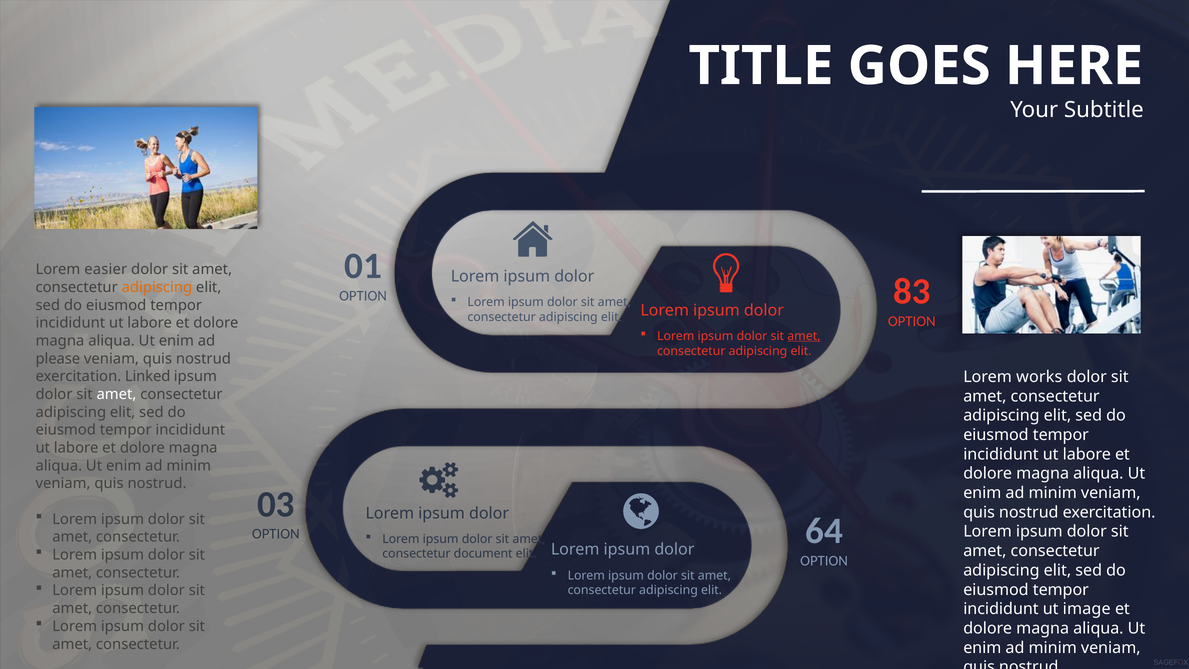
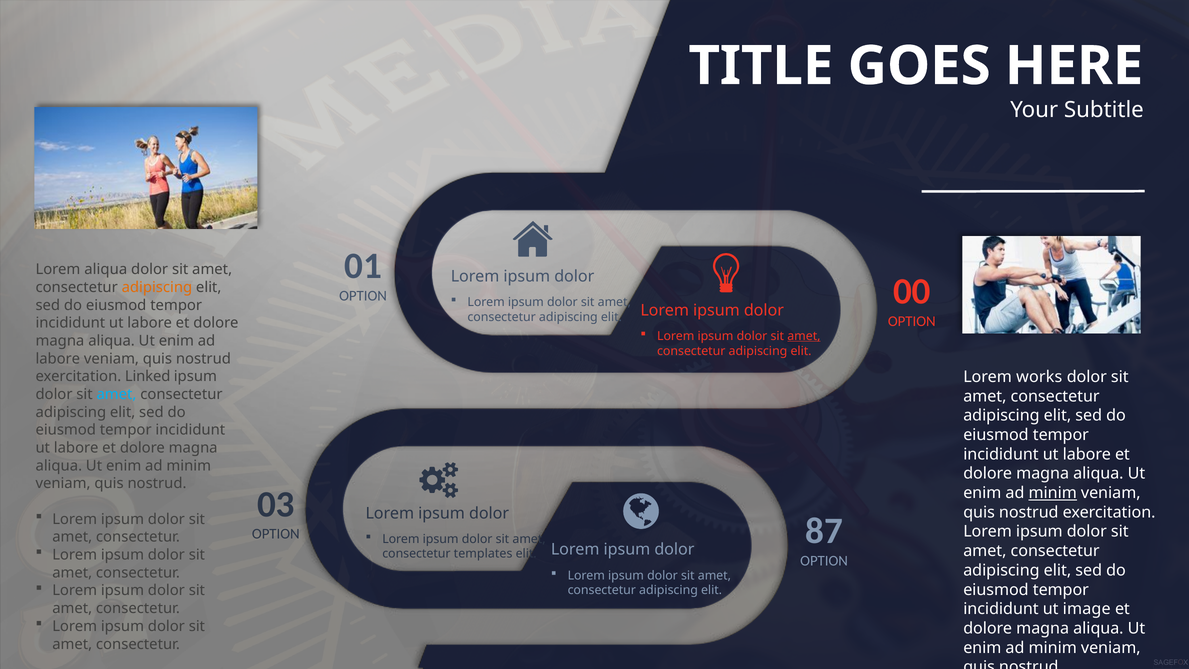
Lorem easier: easier -> aliqua
83: 83 -> 00
please at (58, 359): please -> labore
amet at (116, 394) colour: white -> light blue
minim at (1053, 493) underline: none -> present
64: 64 -> 87
document: document -> templates
